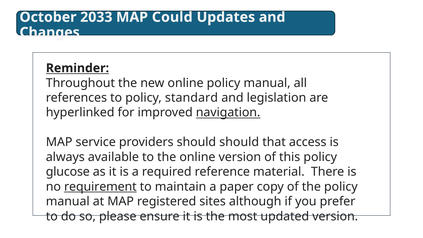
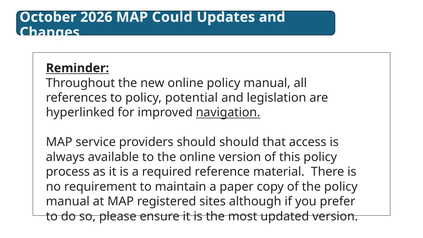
2033: 2033 -> 2026
standard: standard -> potential
glucose: glucose -> process
requirement underline: present -> none
